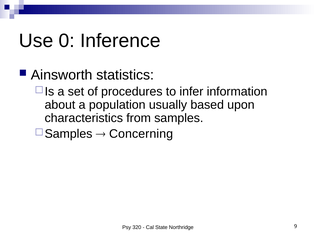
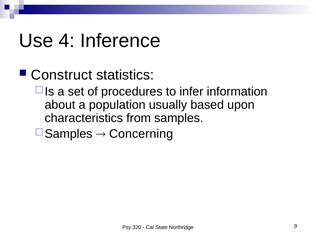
0: 0 -> 4
Ainsworth: Ainsworth -> Construct
